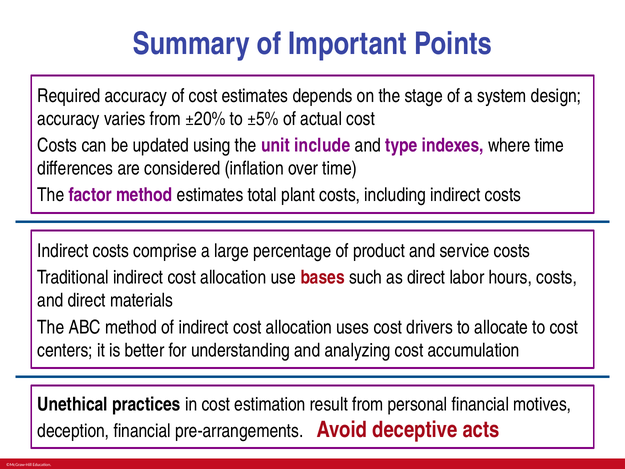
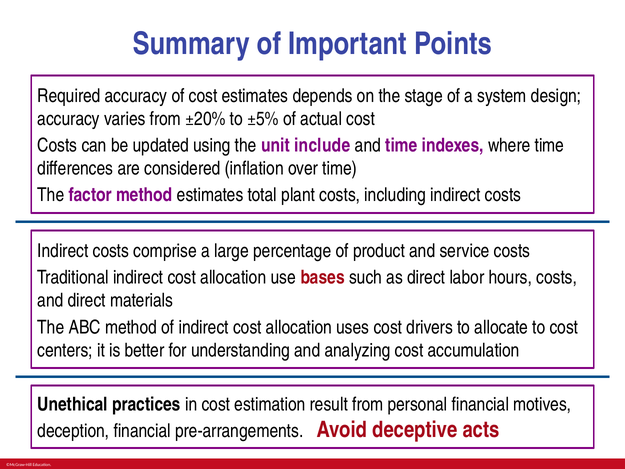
and type: type -> time
